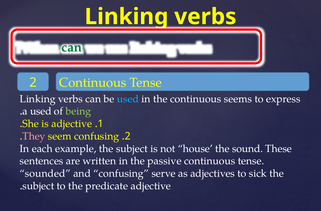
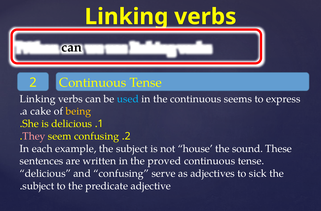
can at (72, 47) colour: green -> black
a used: used -> cake
being colour: light green -> yellow
is adjective: adjective -> delicious
passive: passive -> proved
sounded at (45, 173): sounded -> delicious
